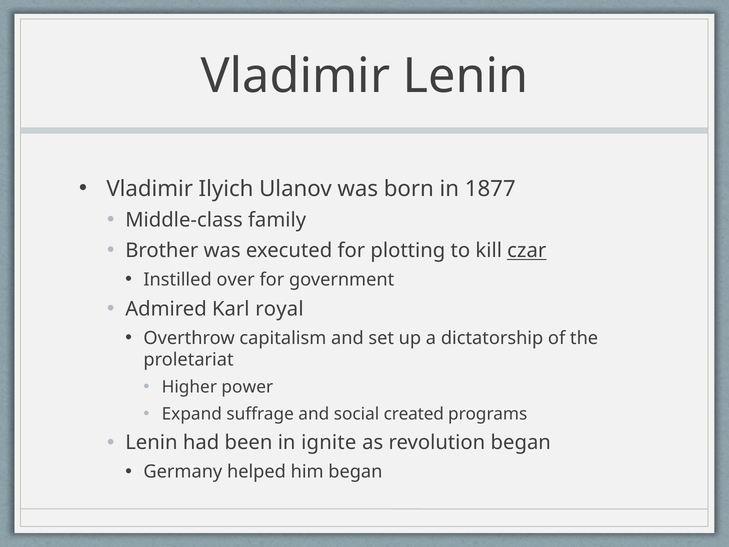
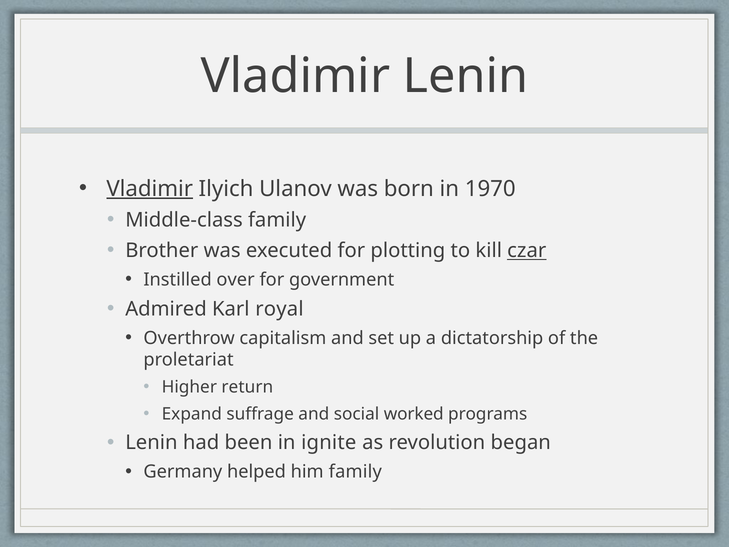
Vladimir at (150, 189) underline: none -> present
1877: 1877 -> 1970
power: power -> return
created: created -> worked
him began: began -> family
